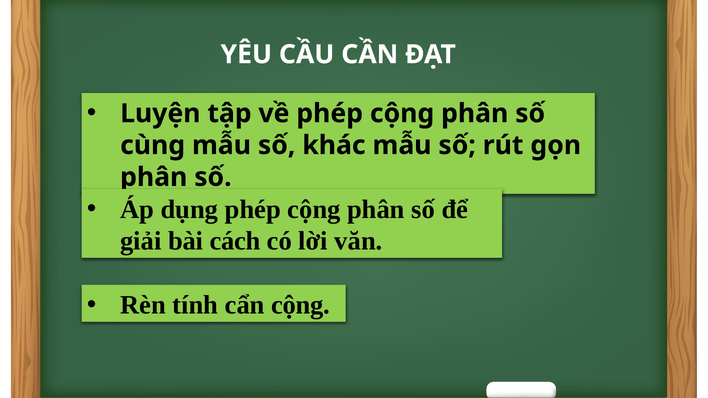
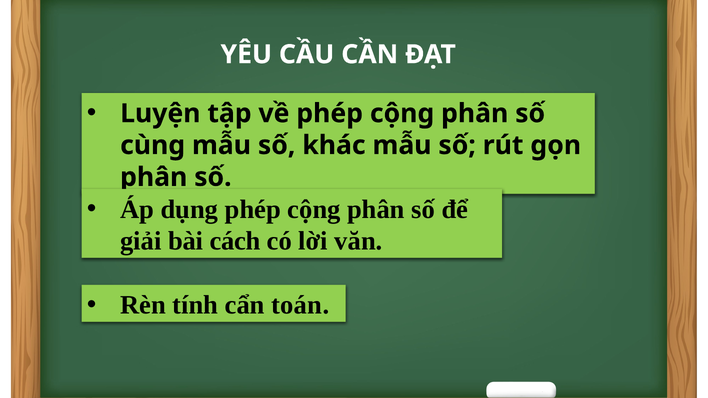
cẩn cộng: cộng -> toán
